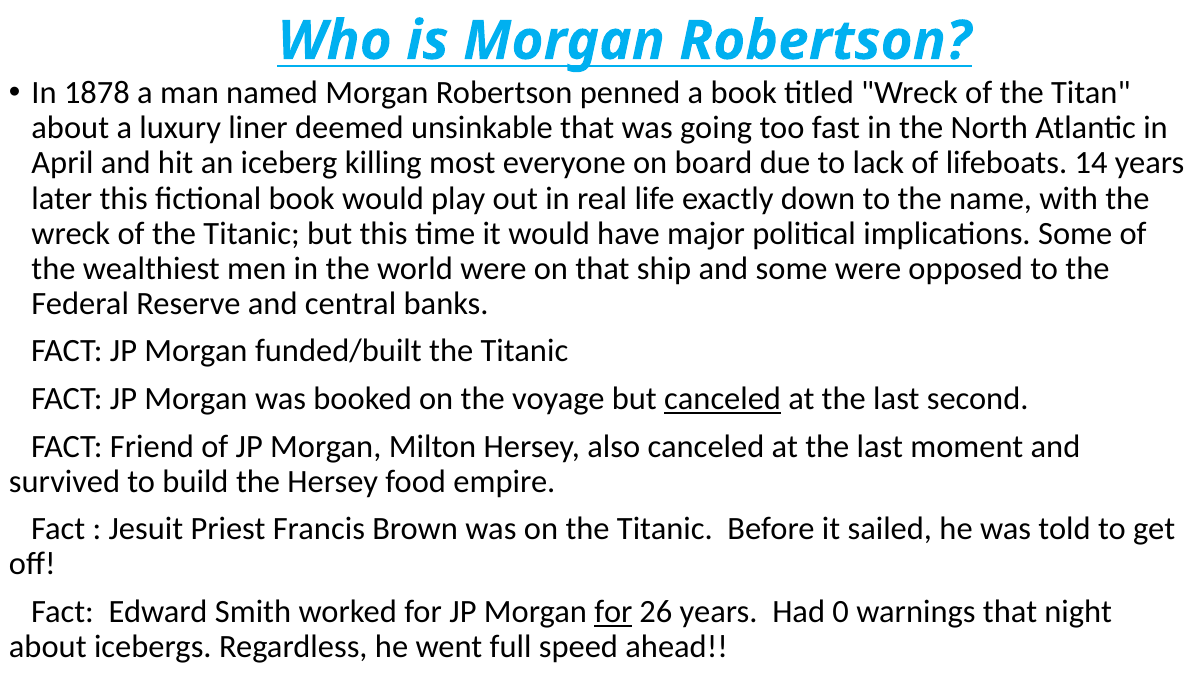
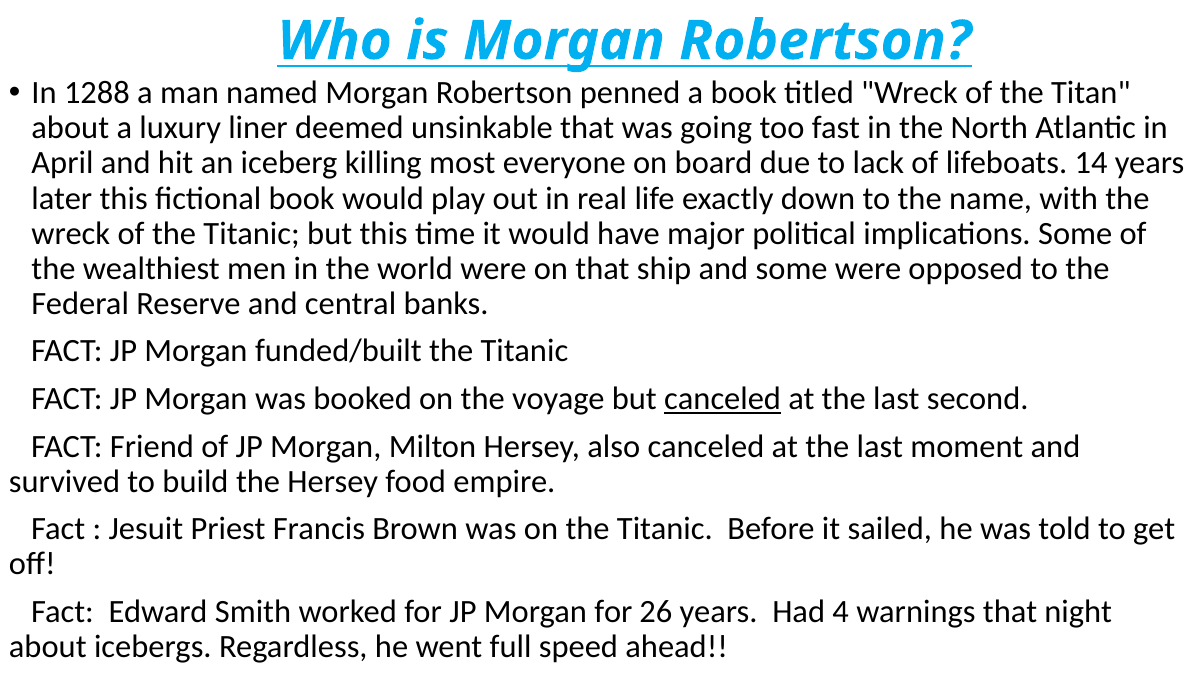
1878: 1878 -> 1288
for at (613, 612) underline: present -> none
0: 0 -> 4
